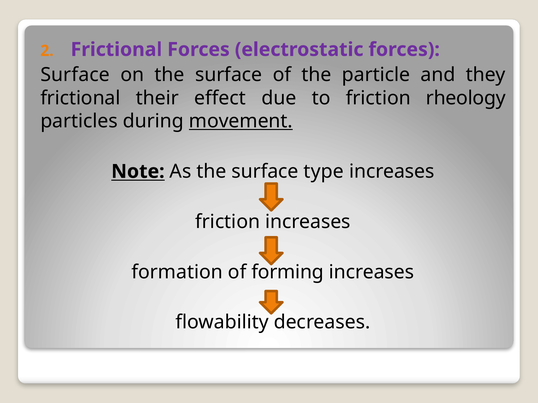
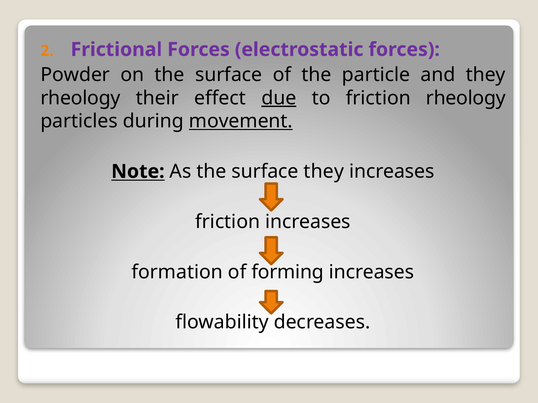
Surface at (75, 75): Surface -> Powder
frictional at (80, 98): frictional -> rheology
due underline: none -> present
surface type: type -> they
